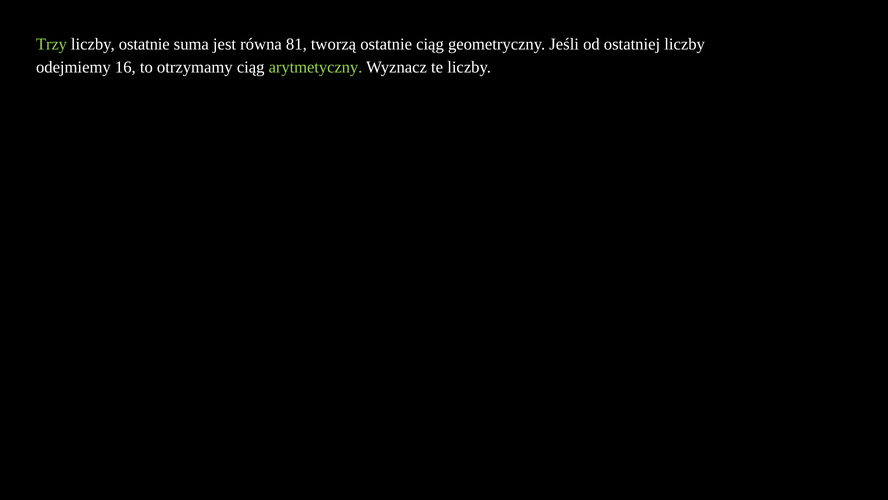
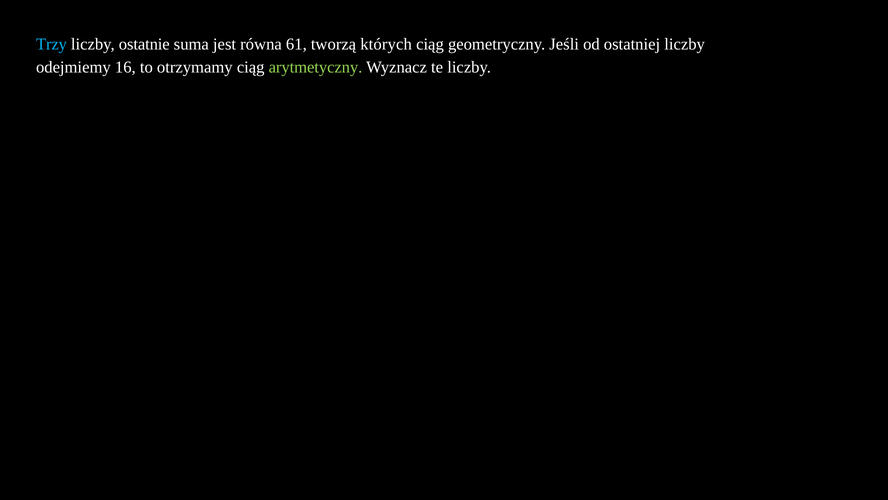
Trzy colour: light green -> light blue
81: 81 -> 61
tworzą ostatnie: ostatnie -> których
